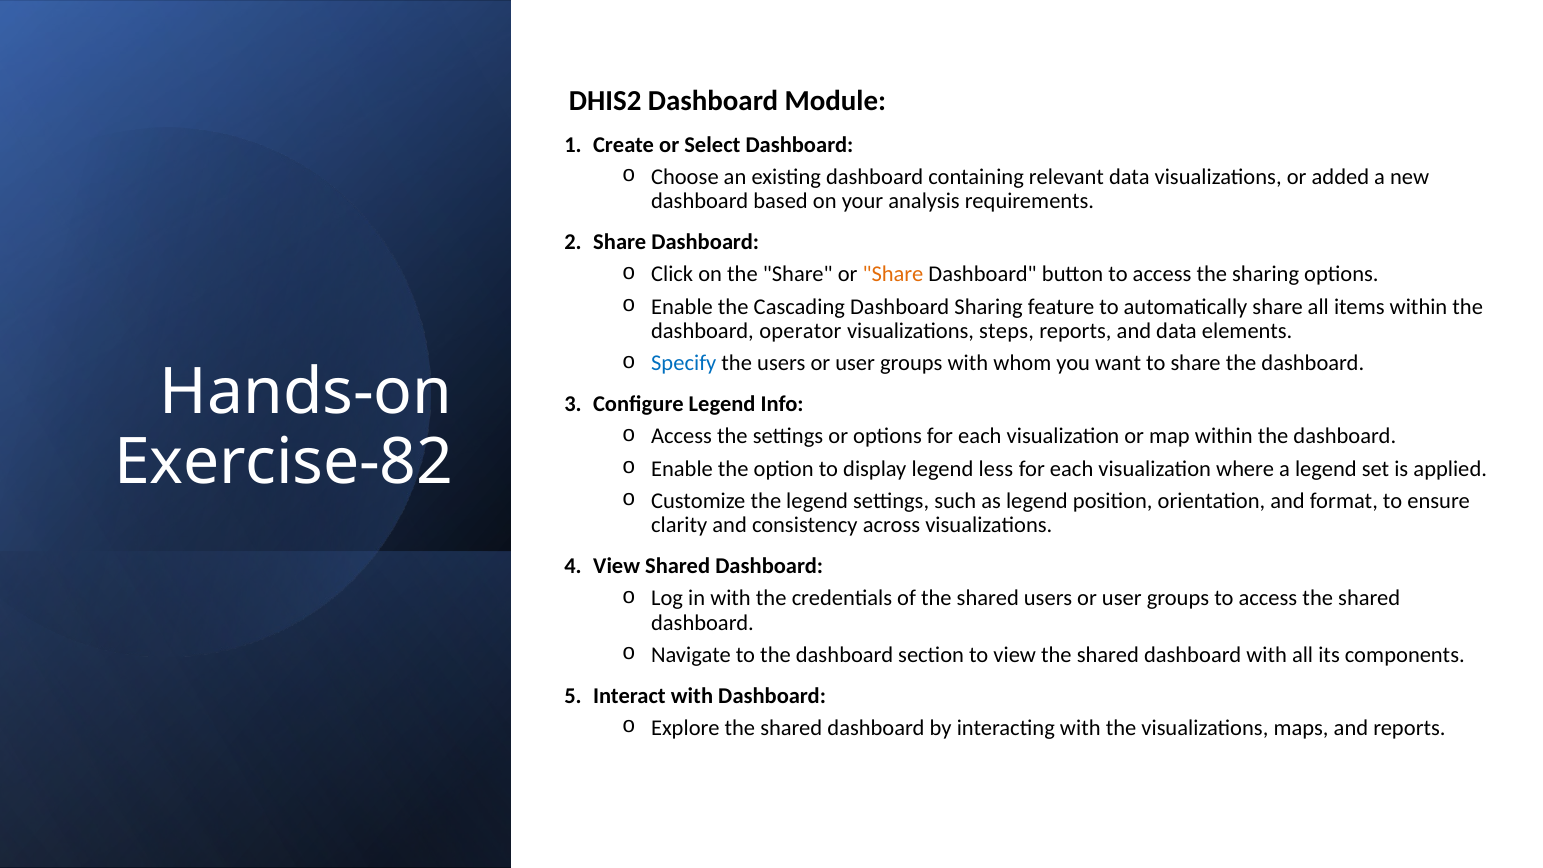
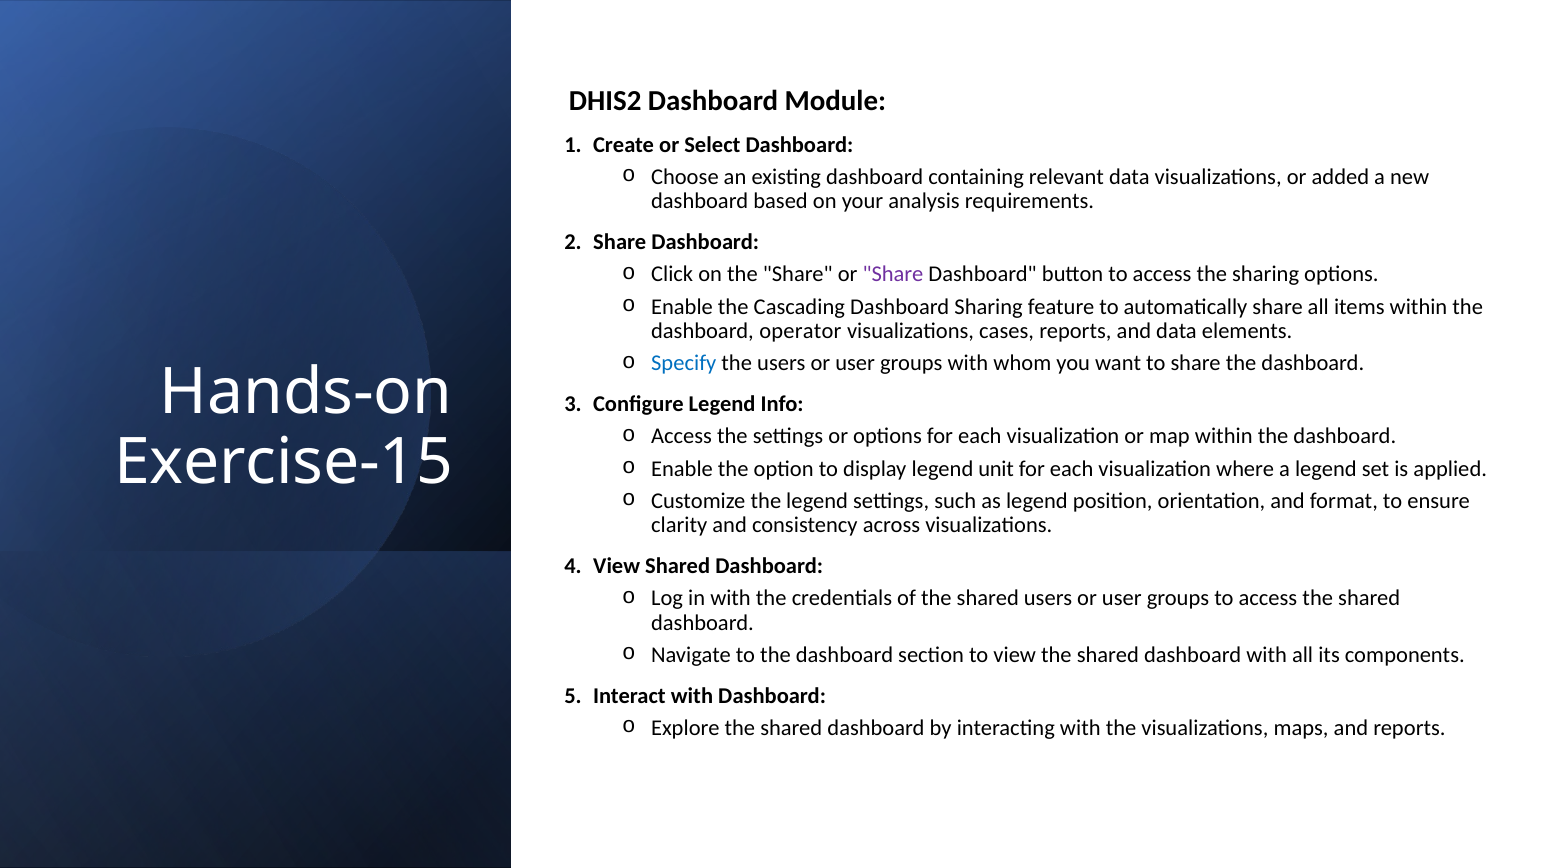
Share at (893, 274) colour: orange -> purple
steps: steps -> cases
Exercise-82: Exercise-82 -> Exercise-15
less: less -> unit
